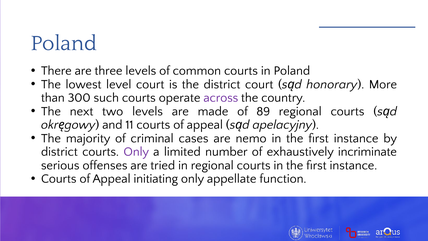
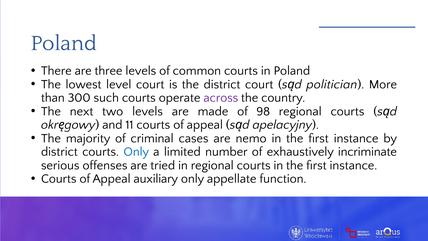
honorary: honorary -> politician
89: 89 -> 98
Only at (136, 152) colour: purple -> blue
initiating: initiating -> auxiliary
